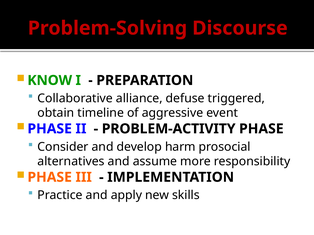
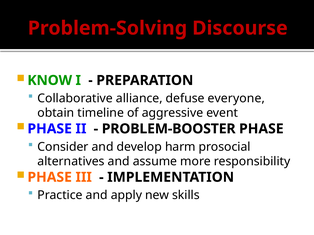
triggered: triggered -> everyone
PROBLEM-ACTIVITY: PROBLEM-ACTIVITY -> PROBLEM-BOOSTER
